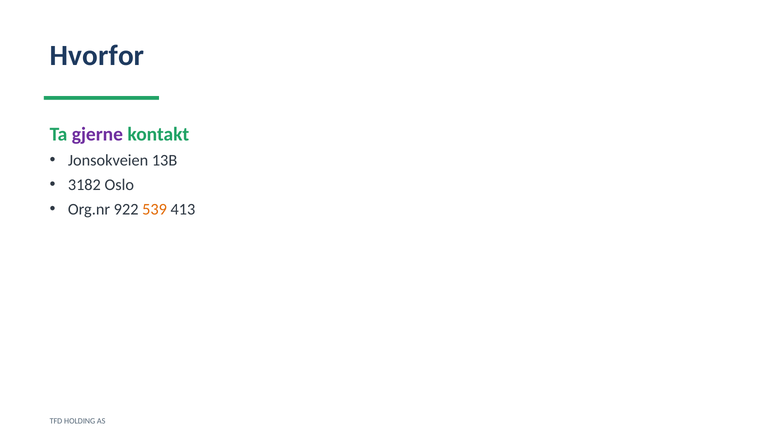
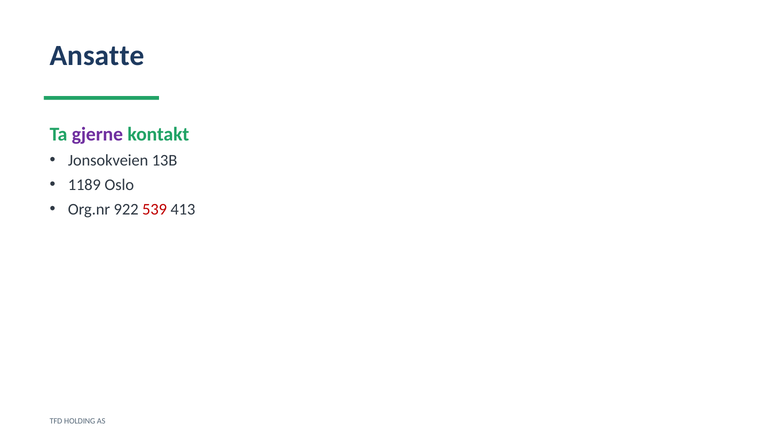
Hvorfor: Hvorfor -> Ansatte
3182: 3182 -> 1189
539 colour: orange -> red
